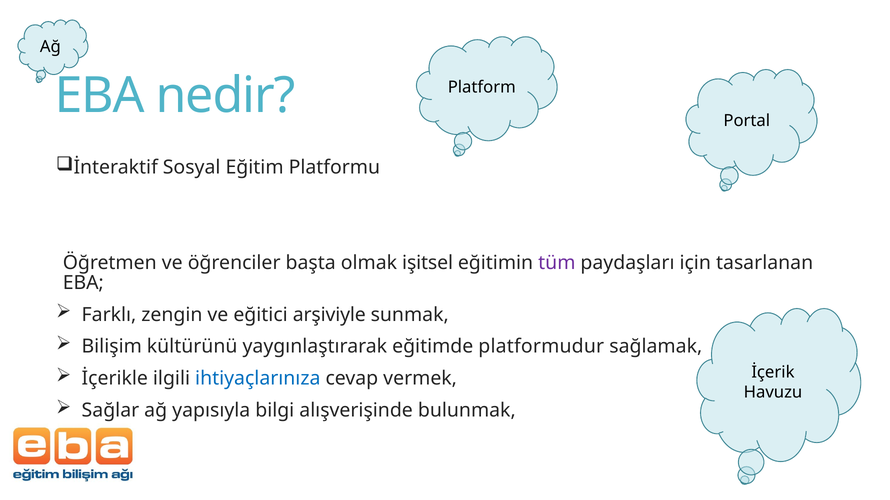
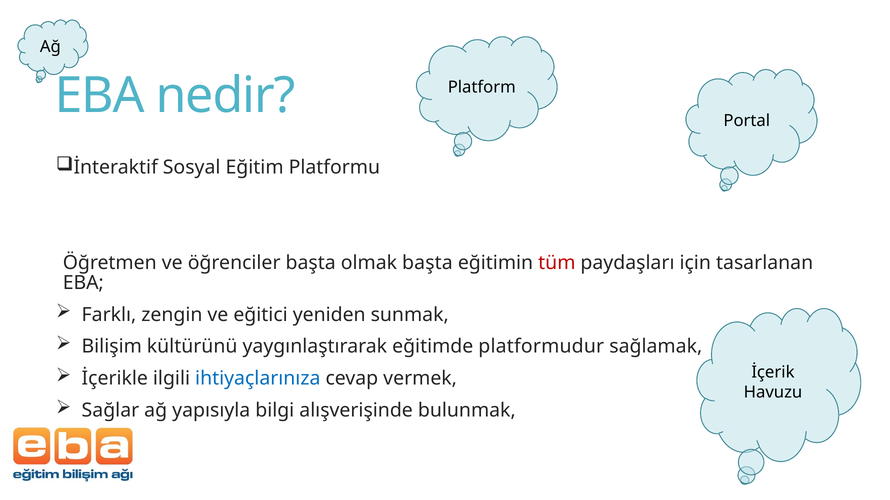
olmak işitsel: işitsel -> başta
tüm colour: purple -> red
arşiviyle: arşiviyle -> yeniden
